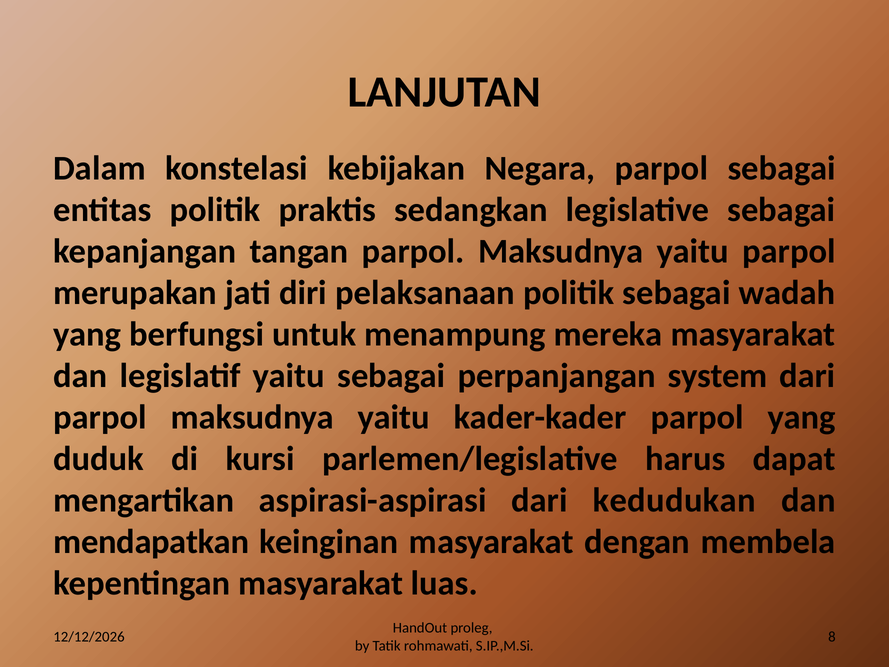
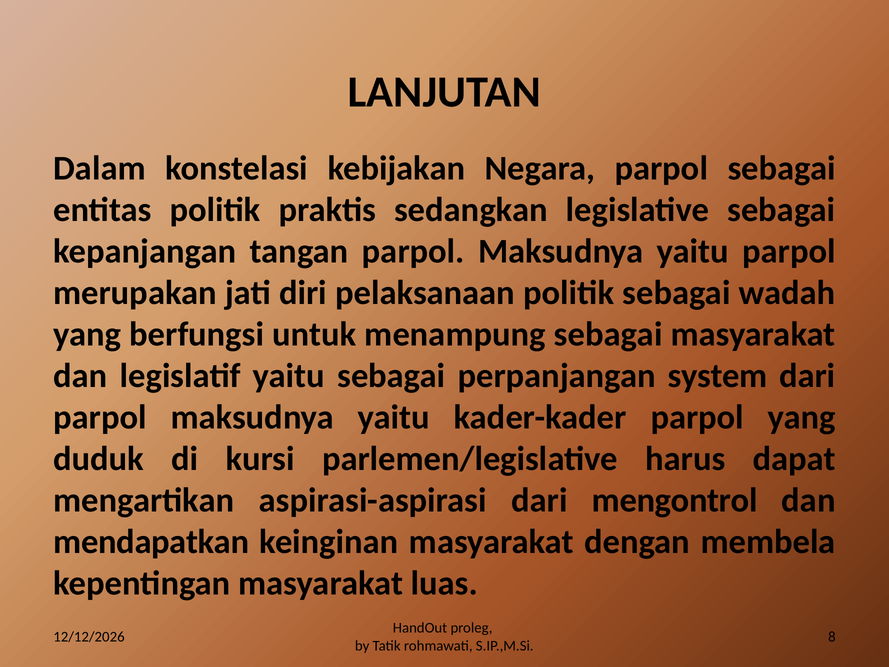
menampung mereka: mereka -> sebagai
kedudukan: kedudukan -> mengontrol
